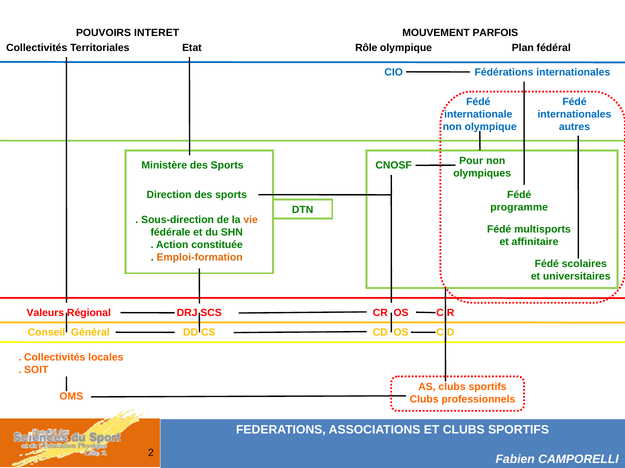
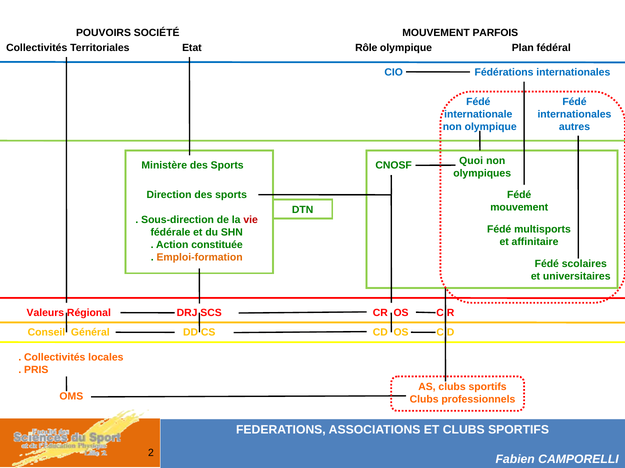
INTERET: INTERET -> SOCIÉTÉ
Pour: Pour -> Quoi
programme at (519, 208): programme -> mouvement
vie colour: orange -> red
SOIT: SOIT -> PRIS
